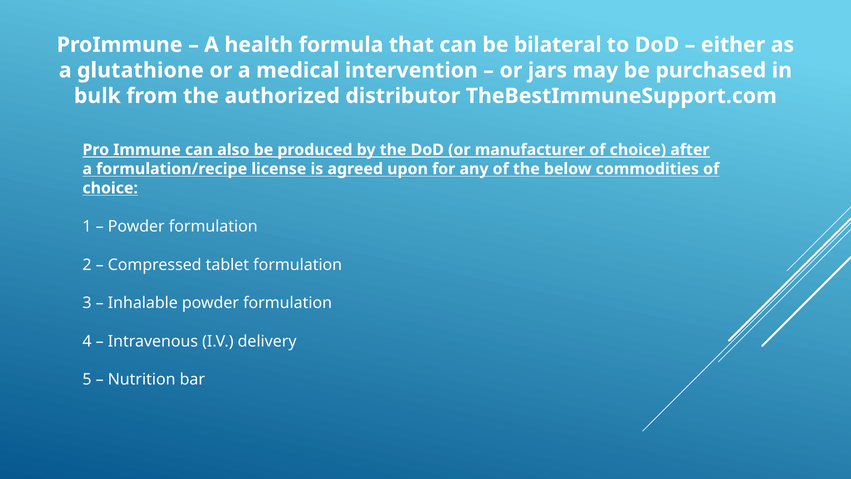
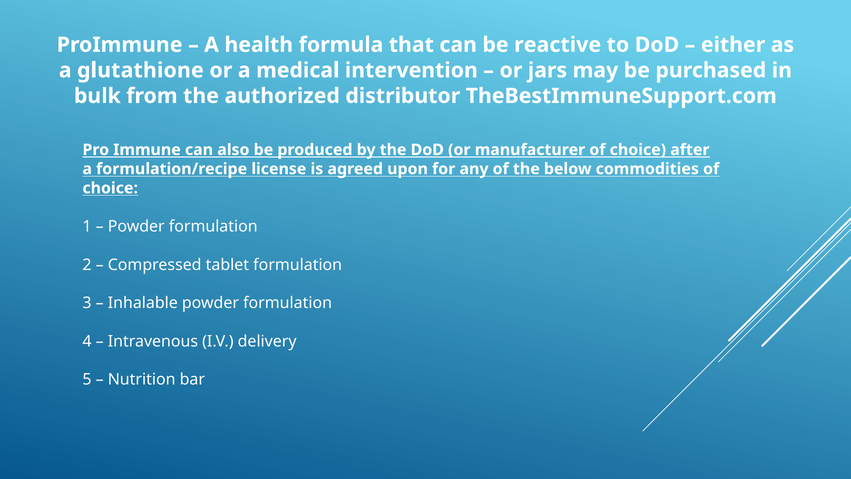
bilateral: bilateral -> reactive
